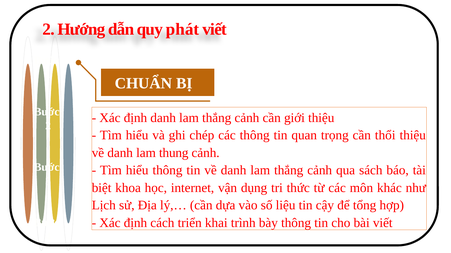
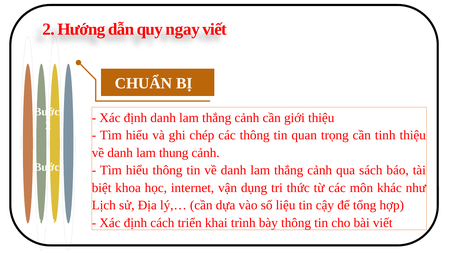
phát: phát -> ngay
thổi: thổi -> tinh
